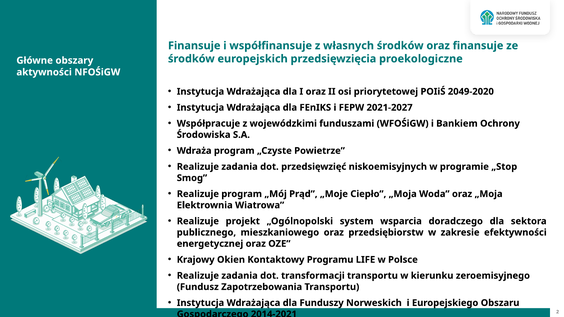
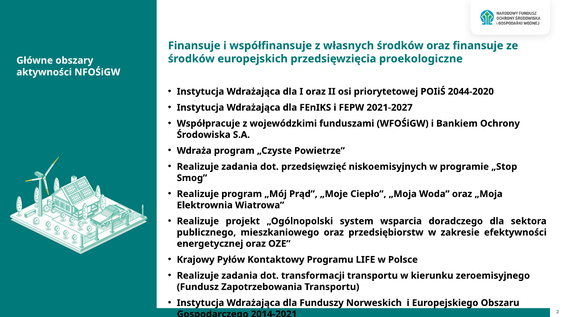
2049-2020: 2049-2020 -> 2044-2020
Okien: Okien -> Pyłów
